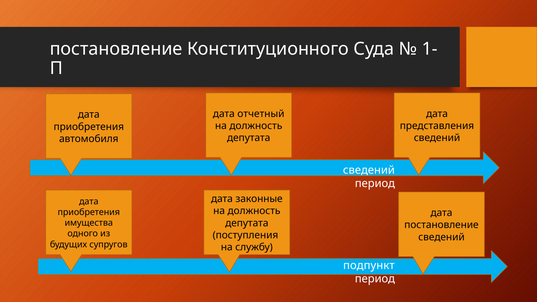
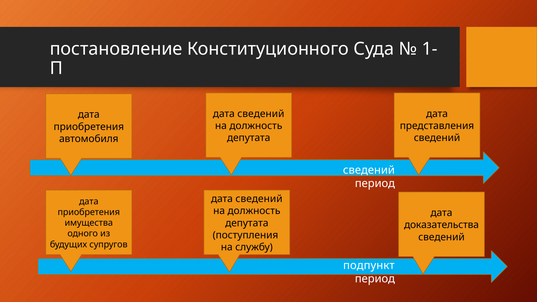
отчетный at (261, 114): отчетный -> сведений
законные at (259, 199): законные -> сведений
постановление at (441, 225): постановление -> доказательства
